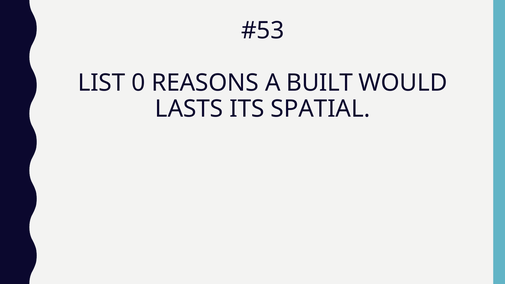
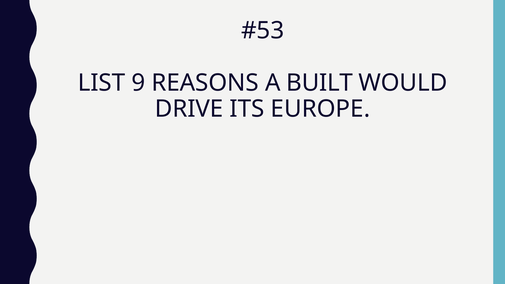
0: 0 -> 9
LASTS: LASTS -> DRIVE
SPATIAL: SPATIAL -> EUROPE
